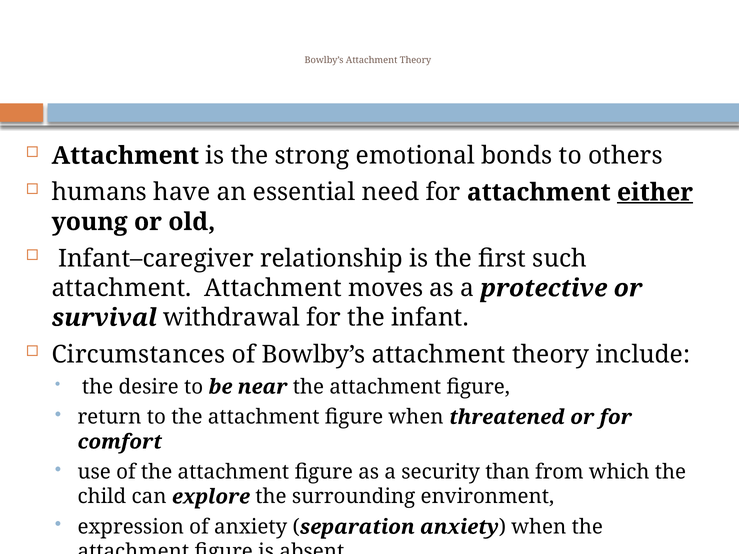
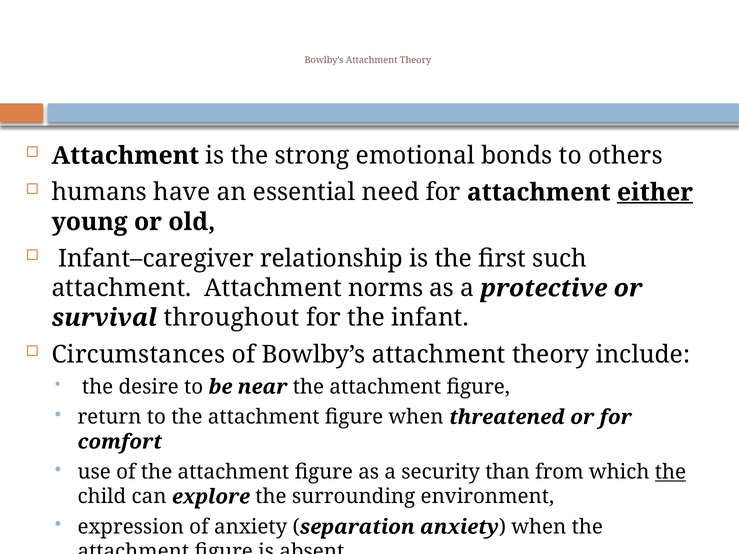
moves: moves -> norms
withdrawal: withdrawal -> throughout
the at (670, 472) underline: none -> present
